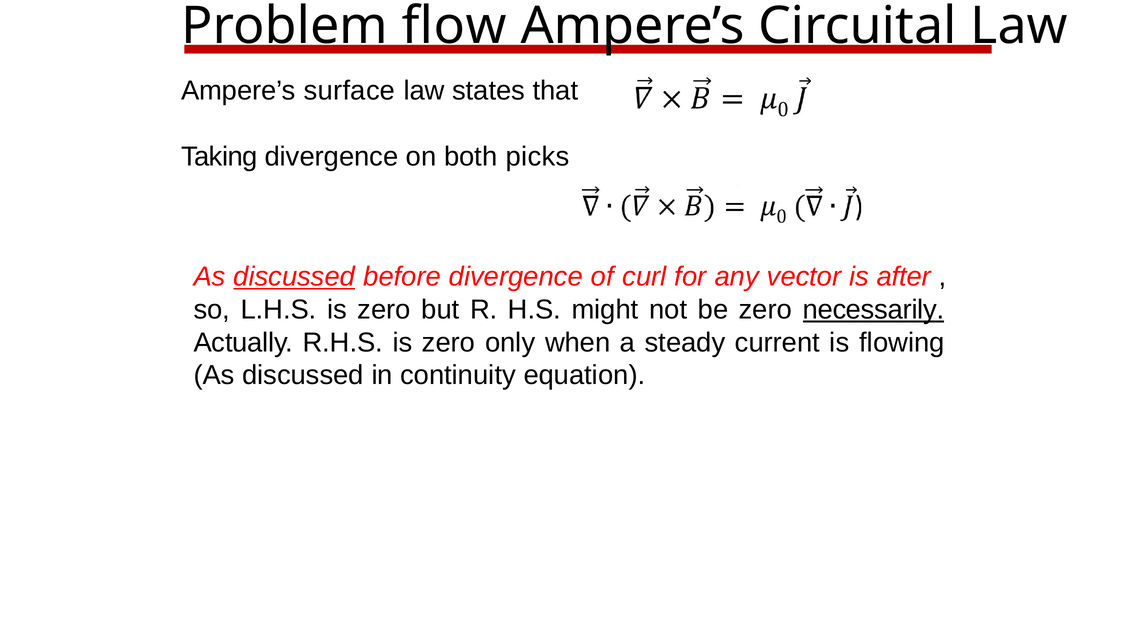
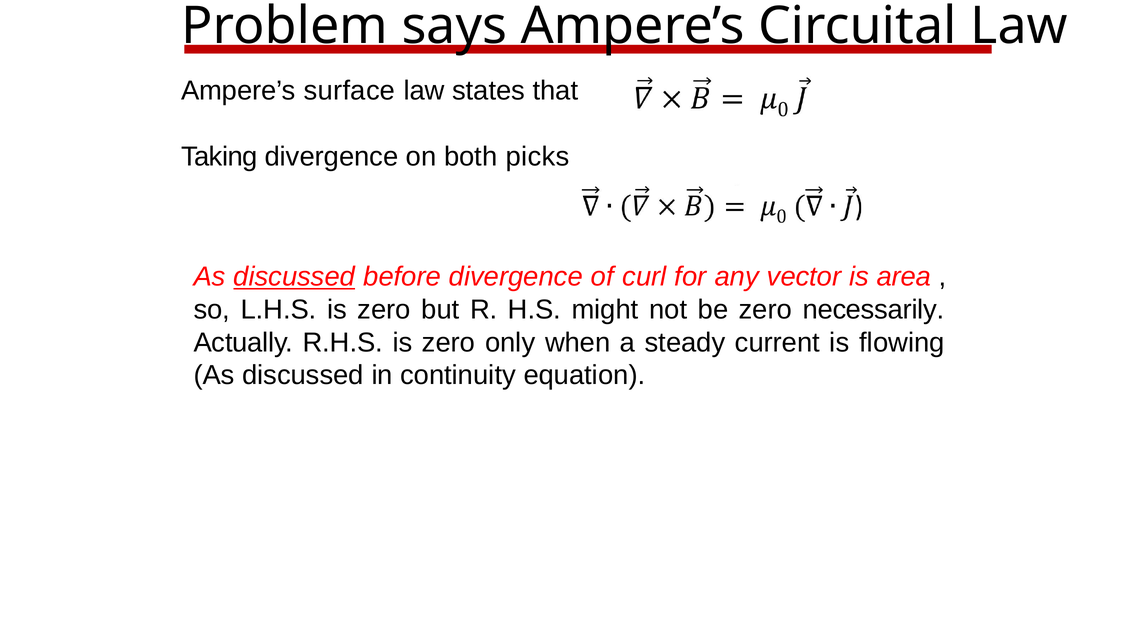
flow: flow -> says
after: after -> area
necessarily underline: present -> none
